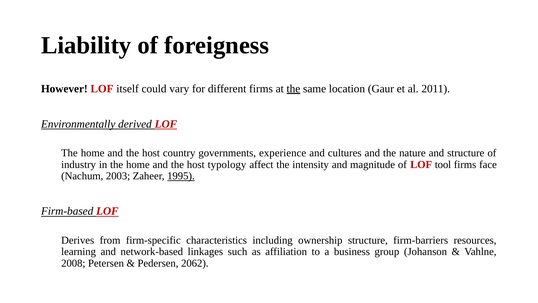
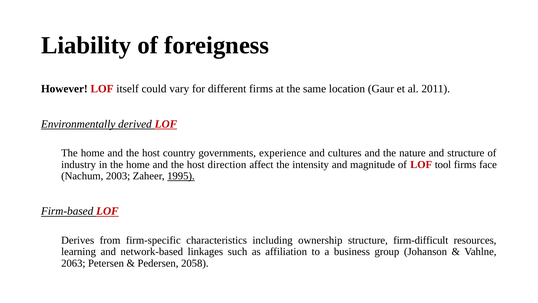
the at (293, 89) underline: present -> none
typology: typology -> direction
firm-barriers: firm-barriers -> firm-difficult
2008: 2008 -> 2063
2062: 2062 -> 2058
